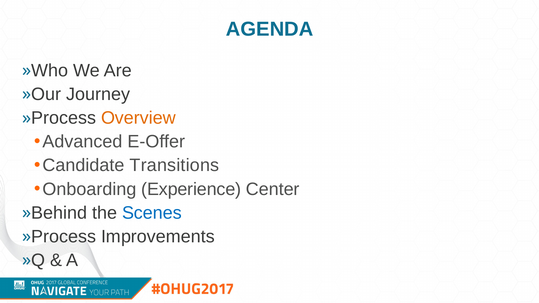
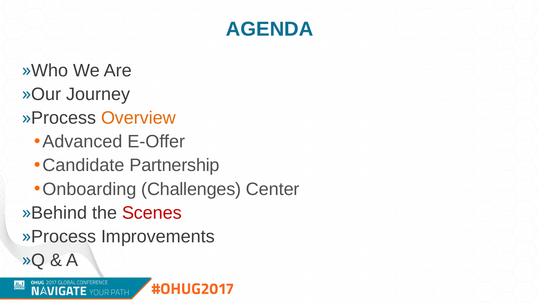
Transitions: Transitions -> Partnership
Experience: Experience -> Challenges
Scenes colour: blue -> red
